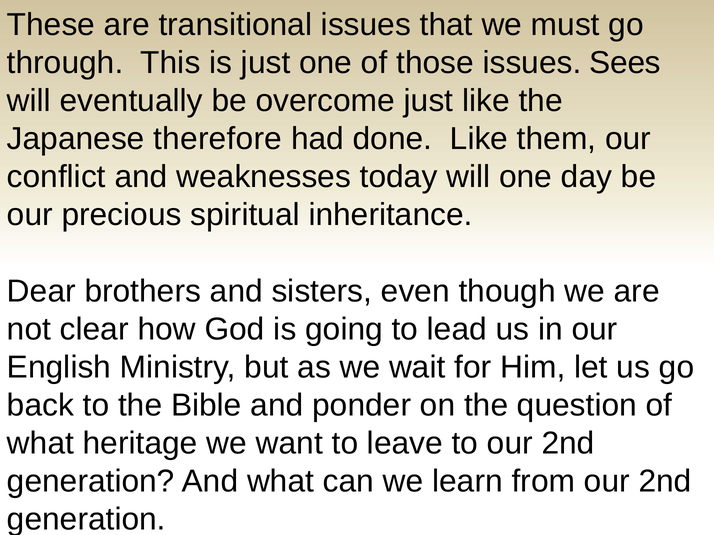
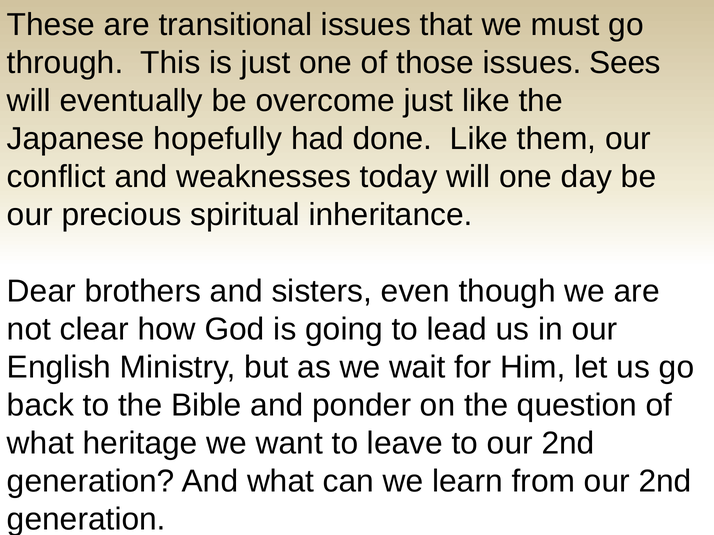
therefore: therefore -> hopefully
